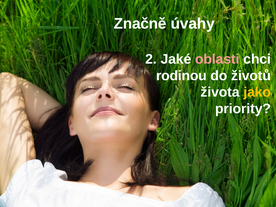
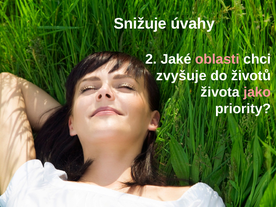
Značně: Značně -> Snižuje
rodinou: rodinou -> zvyšuje
jako colour: yellow -> pink
